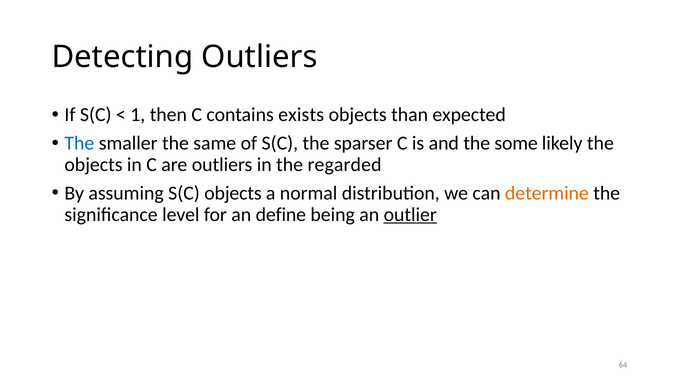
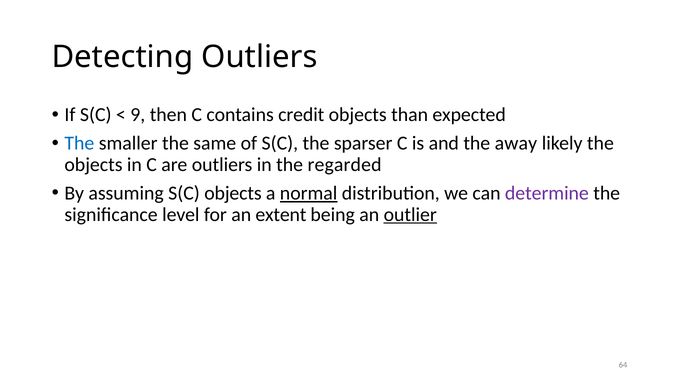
1: 1 -> 9
exists: exists -> credit
some: some -> away
normal underline: none -> present
determine colour: orange -> purple
define: define -> extent
